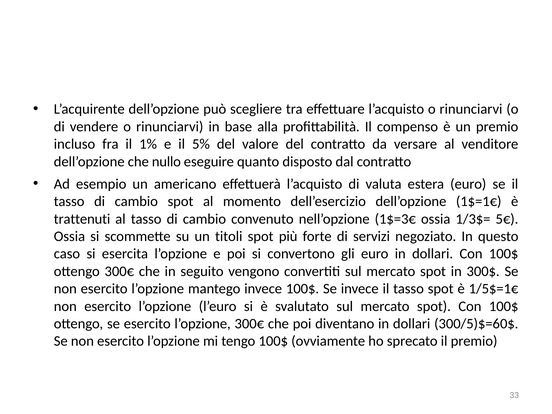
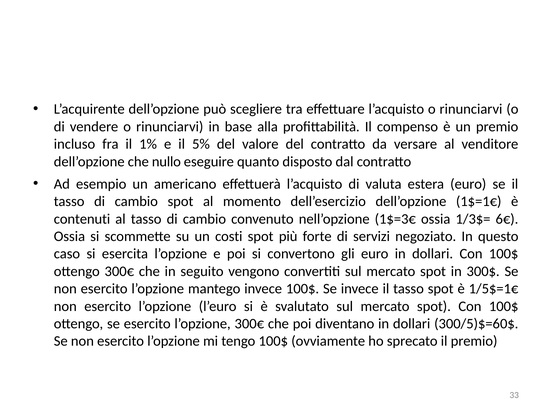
trattenuti: trattenuti -> contenuti
5€: 5€ -> 6€
titoli: titoli -> costi
